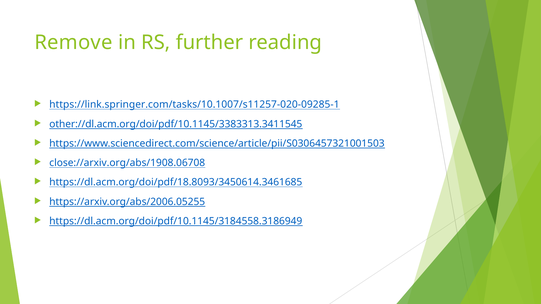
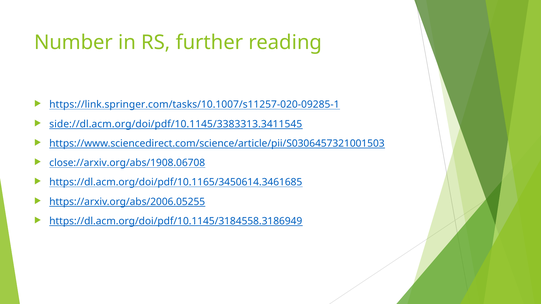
Remove: Remove -> Number
other://dl.acm.org/doi/pdf/10.1145/3383313.3411545: other://dl.acm.org/doi/pdf/10.1145/3383313.3411545 -> side://dl.acm.org/doi/pdf/10.1145/3383313.3411545
https://dl.acm.org/doi/pdf/18.8093/3450614.3461685: https://dl.acm.org/doi/pdf/18.8093/3450614.3461685 -> https://dl.acm.org/doi/pdf/10.1165/3450614.3461685
